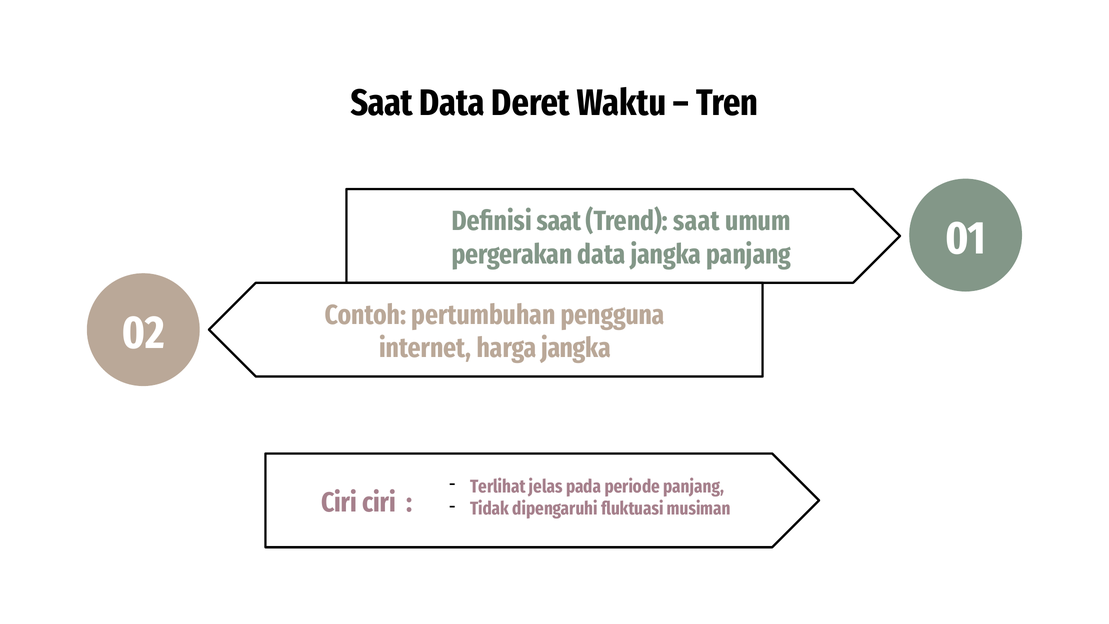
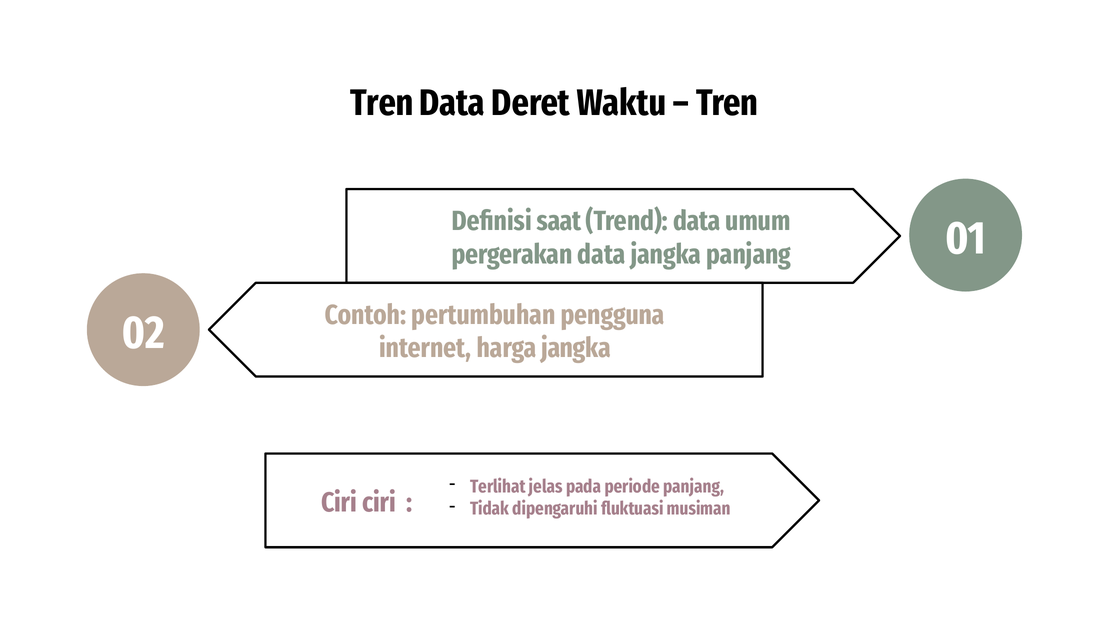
Saat at (382, 103): Saat -> Tren
Trend saat: saat -> data
